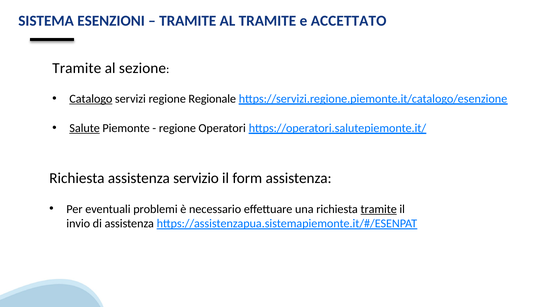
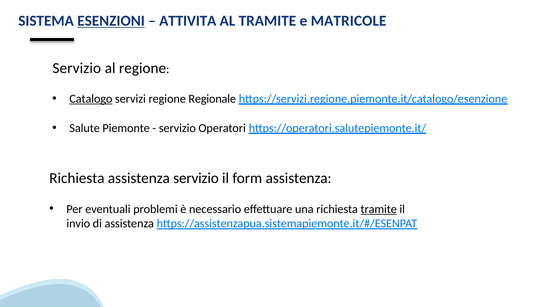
ESENZIONI underline: none -> present
TRAMITE at (188, 21): TRAMITE -> ATTIVITA
ACCETTATO: ACCETTATO -> MATRICOLE
Tramite at (77, 68): Tramite -> Servizio
al sezione: sezione -> regione
Salute underline: present -> none
regione at (177, 128): regione -> servizio
